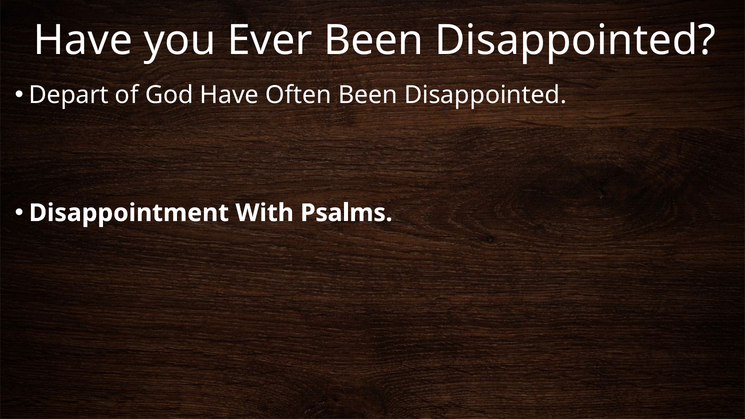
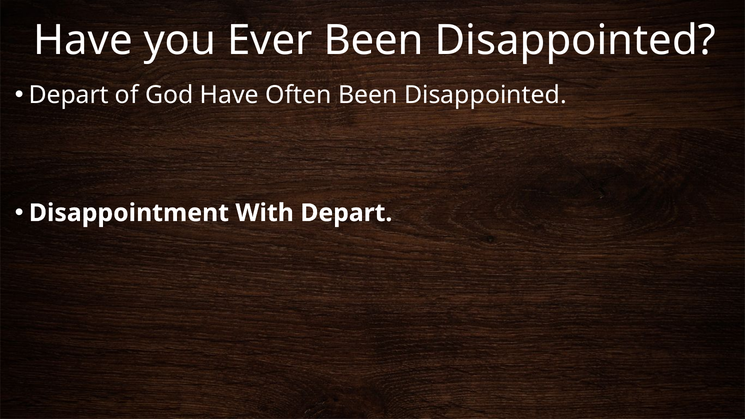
With Psalms: Psalms -> Depart
